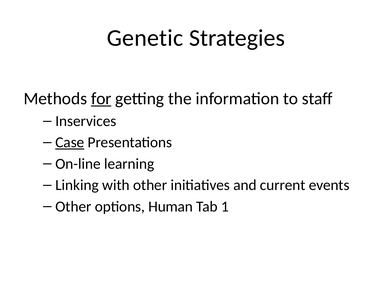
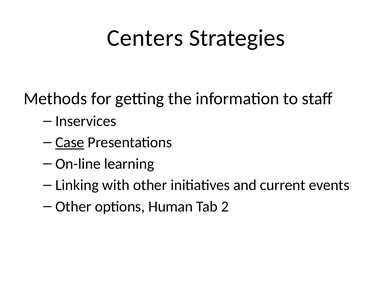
Genetic: Genetic -> Centers
for underline: present -> none
1: 1 -> 2
